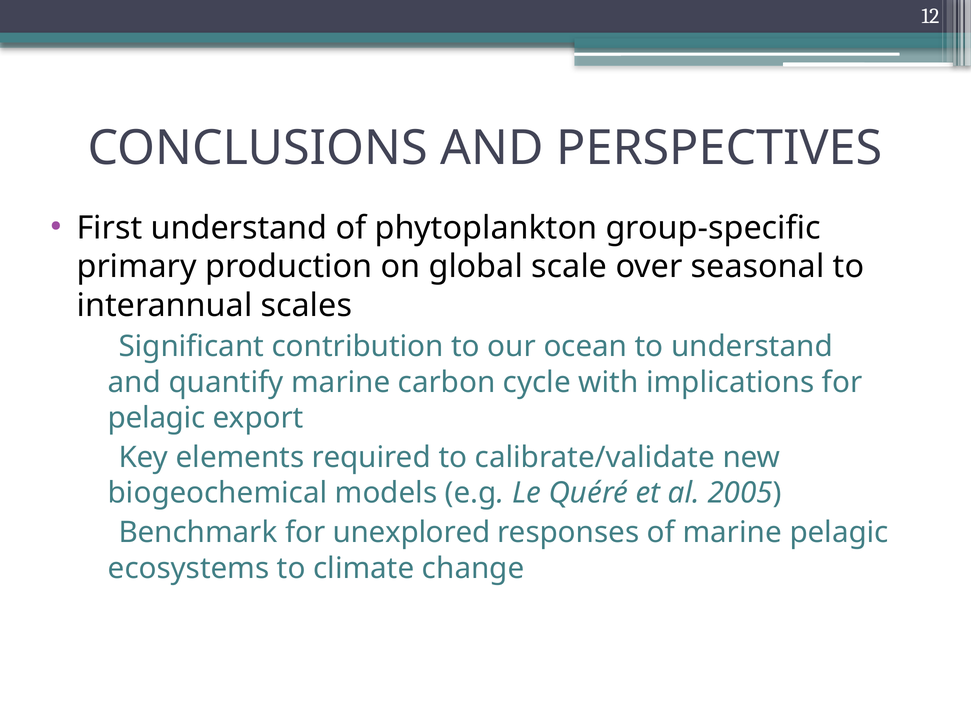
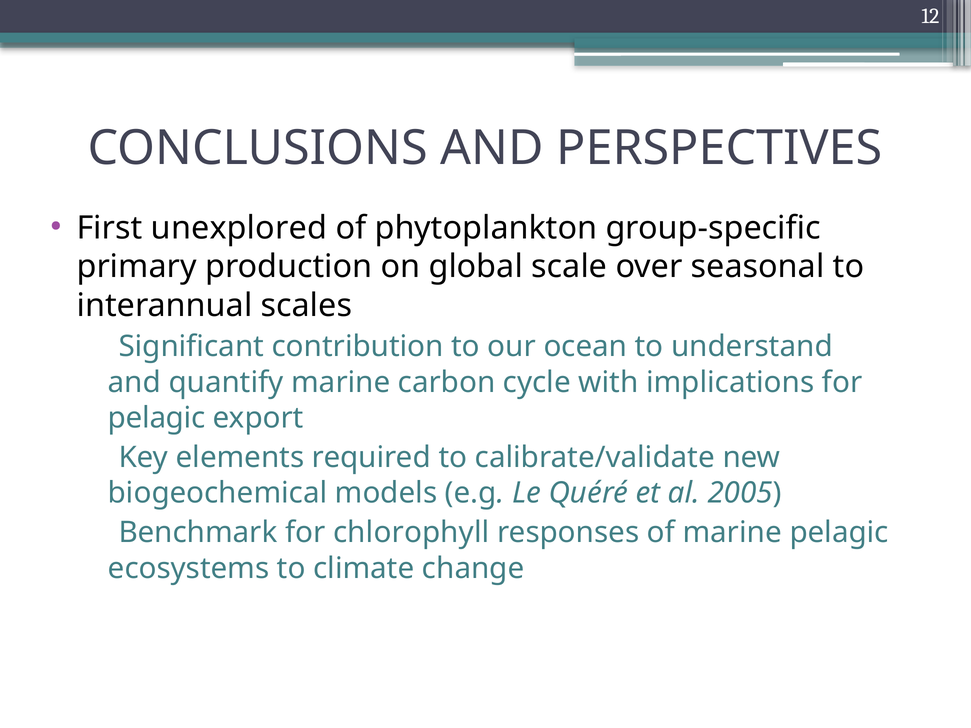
First understand: understand -> unexplored
unexplored: unexplored -> chlorophyll
